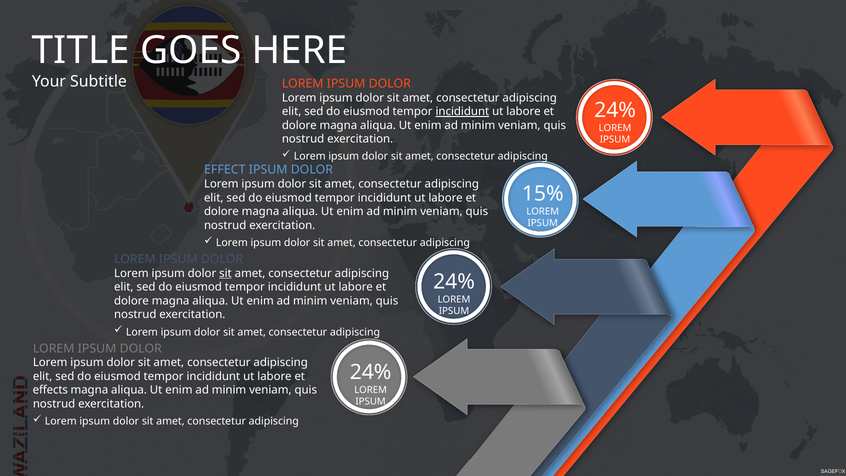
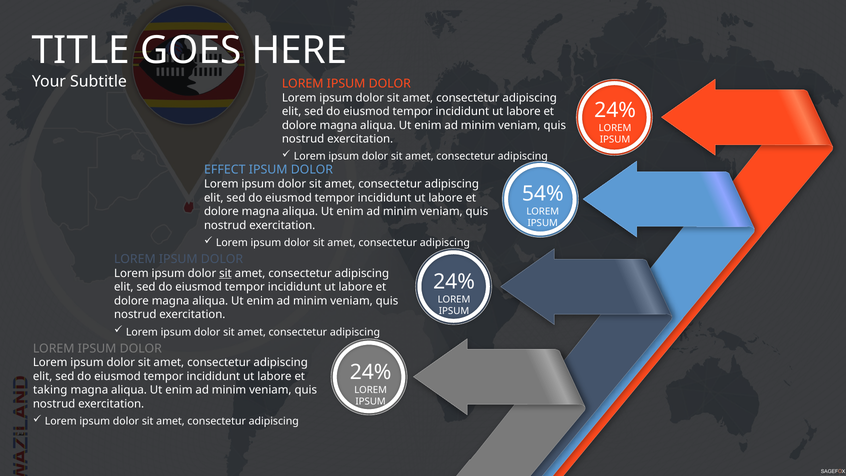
incididunt at (462, 111) underline: present -> none
15%: 15% -> 54%
effects: effects -> taking
